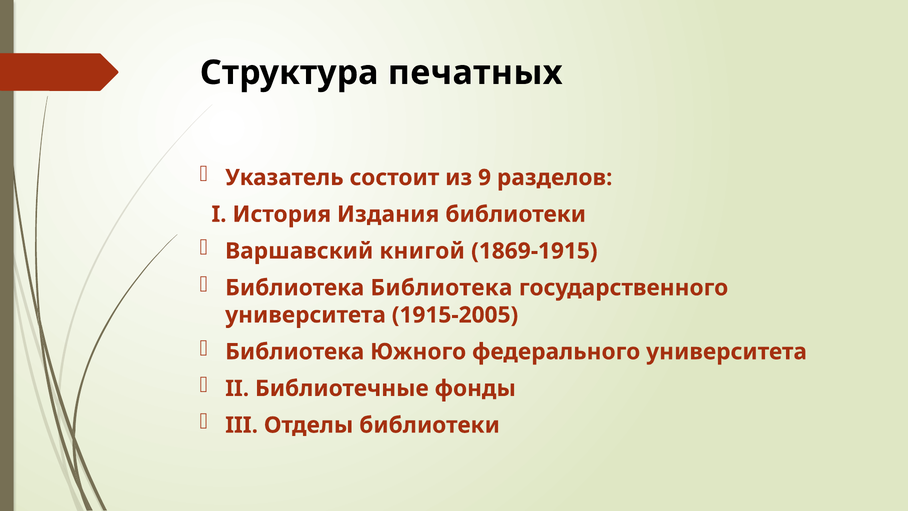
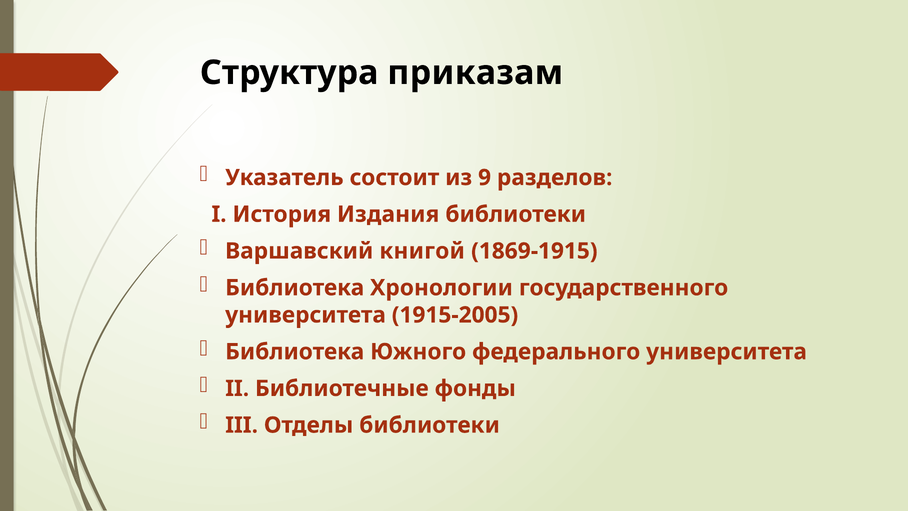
печатных: печатных -> приказам
Библиотека Библиотека: Библиотека -> Хронологии
